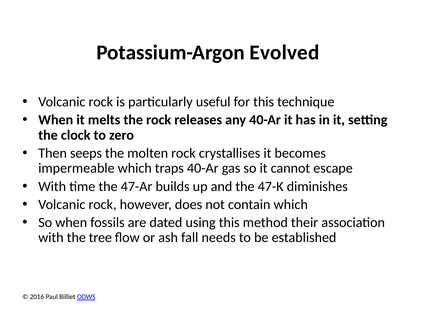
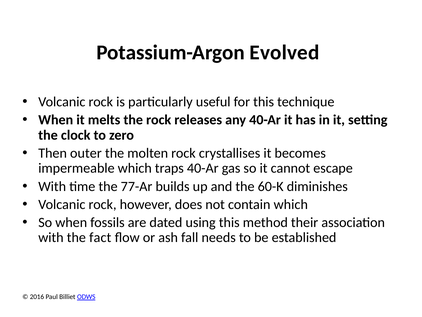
seeps: seeps -> outer
47-Ar: 47-Ar -> 77-Ar
47-K: 47-K -> 60-K
tree: tree -> fact
